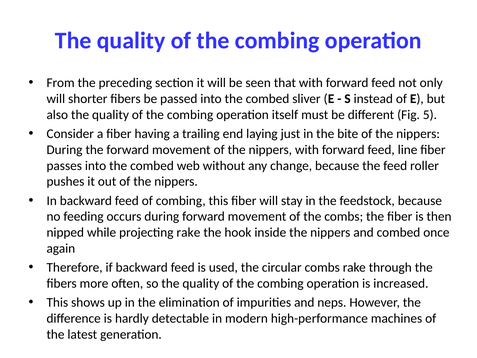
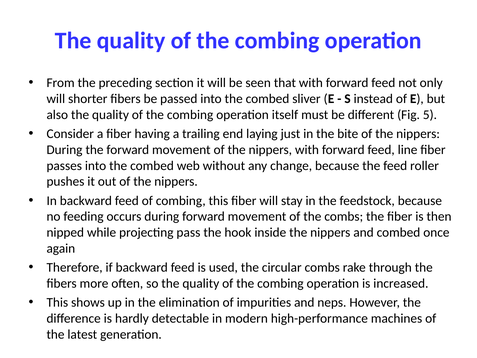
projecting rake: rake -> pass
